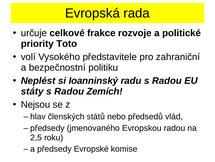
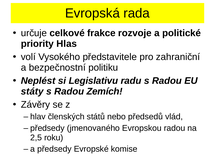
Toto: Toto -> Hlas
Ioanninský: Ioanninský -> Legislativu
Nejsou: Nejsou -> Závěry
